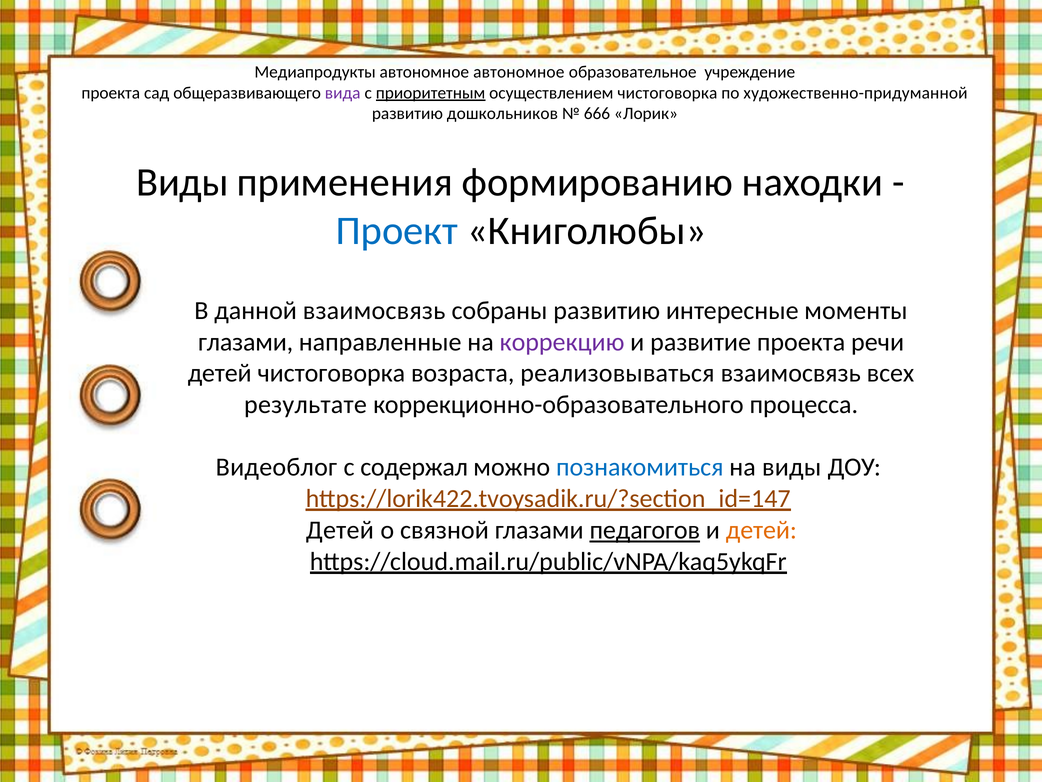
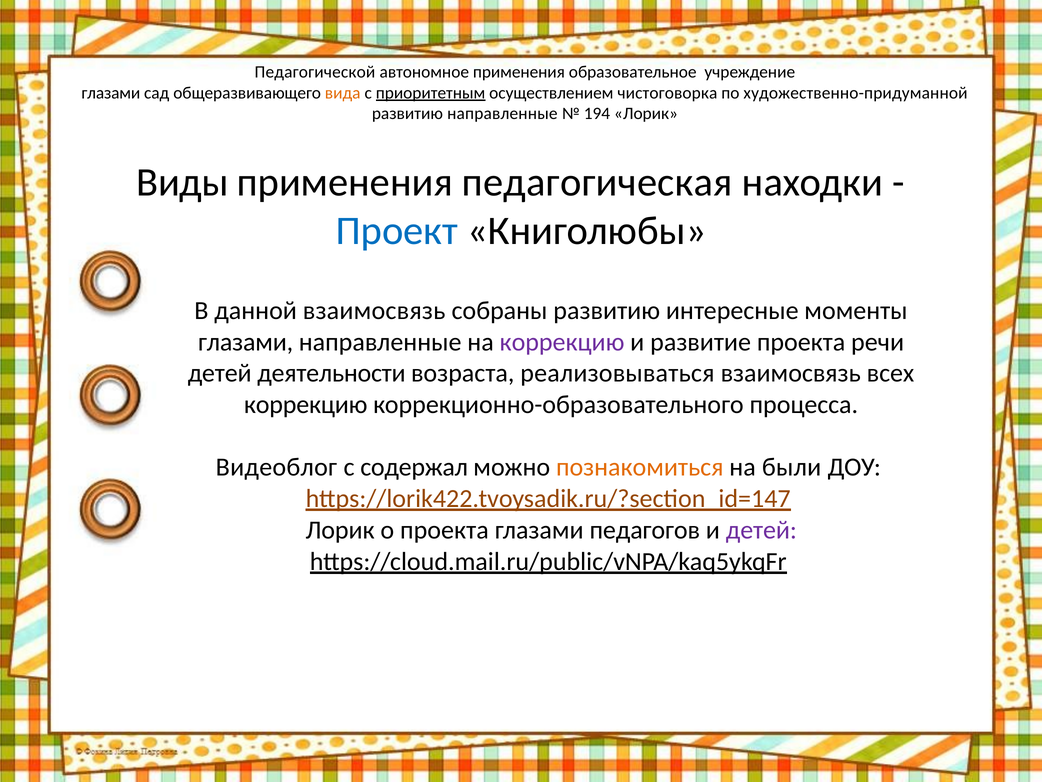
Медиапродукты: Медиапродукты -> Педагогической
автономное автономное: автономное -> применения
проекта at (111, 93): проекта -> глазами
вида colour: purple -> orange
развитию дошкольников: дошкольников -> направленные
666: 666 -> 194
формированию: формированию -> педагогическая
детей чистоговорка: чистоговорка -> деятельности
результате at (305, 404): результате -> коррекцию
познакомиться colour: blue -> orange
на виды: виды -> были
Детей at (340, 530): Детей -> Лорик
о связной: связной -> проекта
педагогов underline: present -> none
детей at (761, 530) colour: orange -> purple
